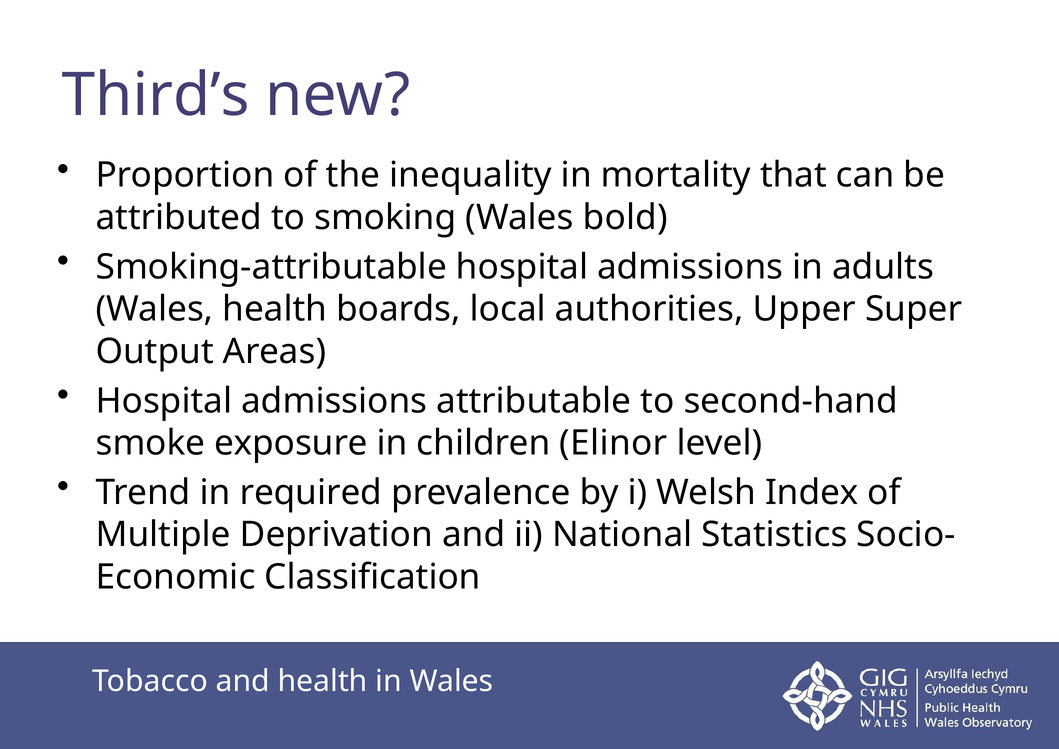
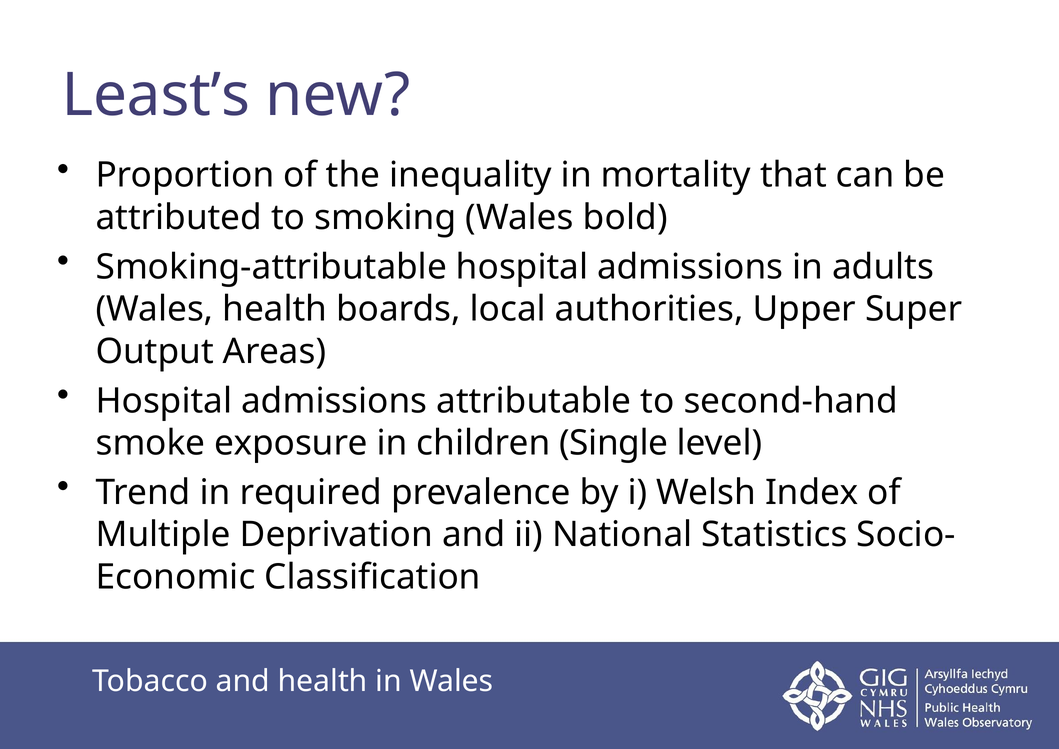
Third’s: Third’s -> Least’s
Elinor: Elinor -> Single
